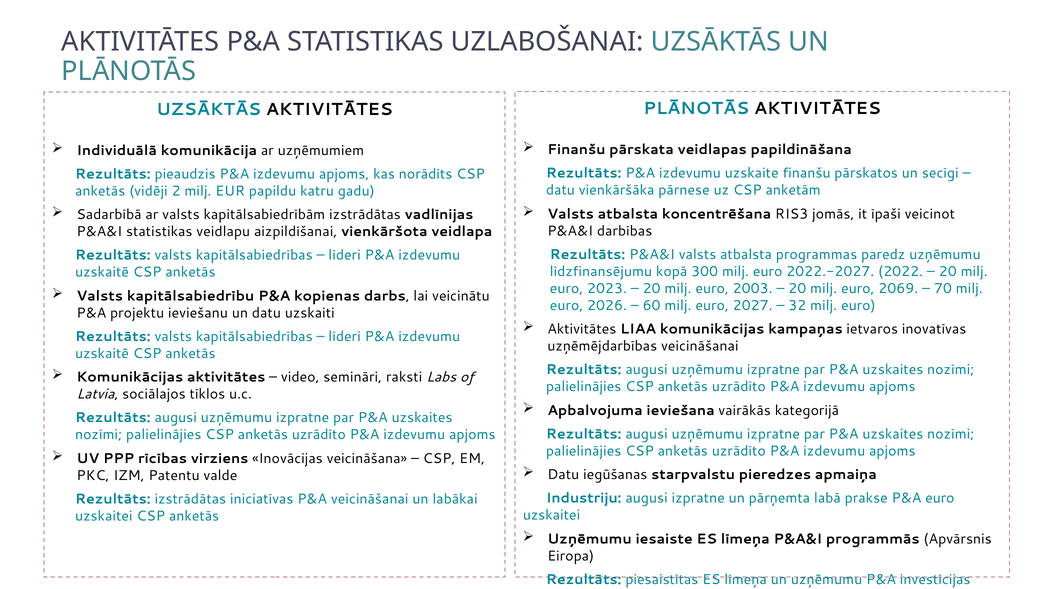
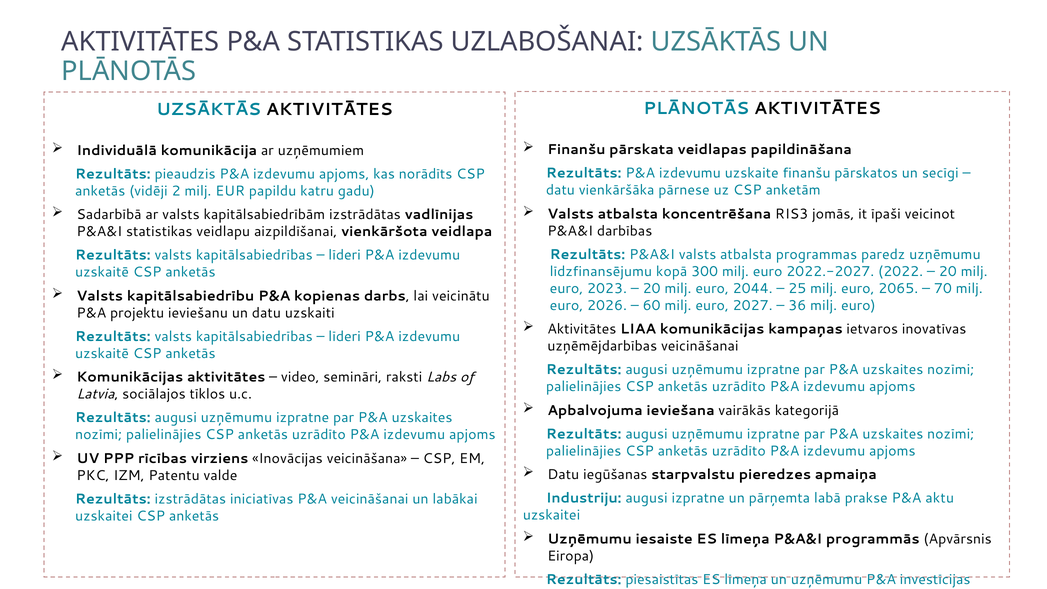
2003: 2003 -> 2044
20 at (797, 288): 20 -> 25
2069: 2069 -> 2065
32: 32 -> 36
P&A euro: euro -> aktu
